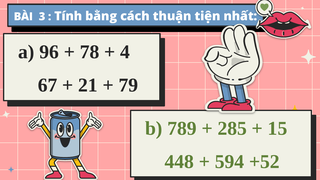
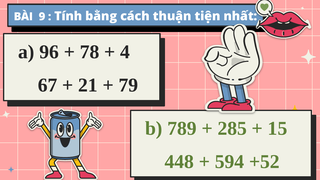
3: 3 -> 9
